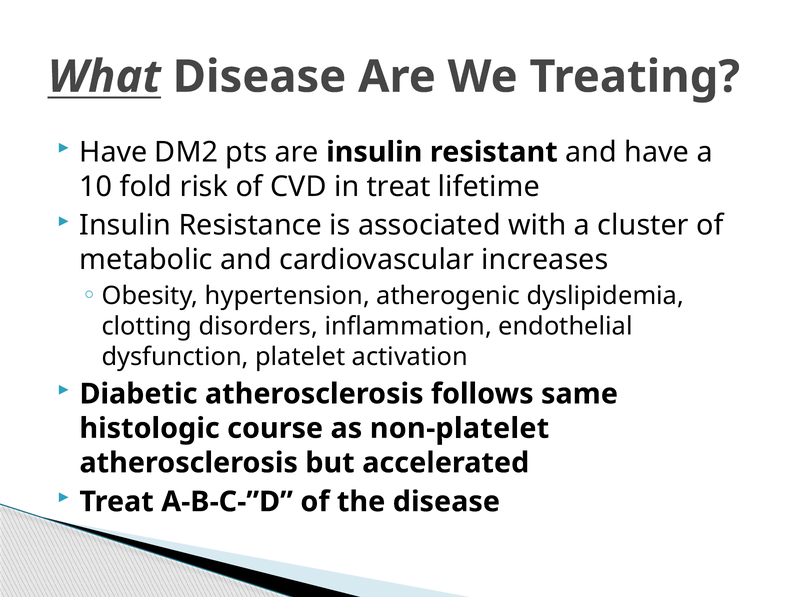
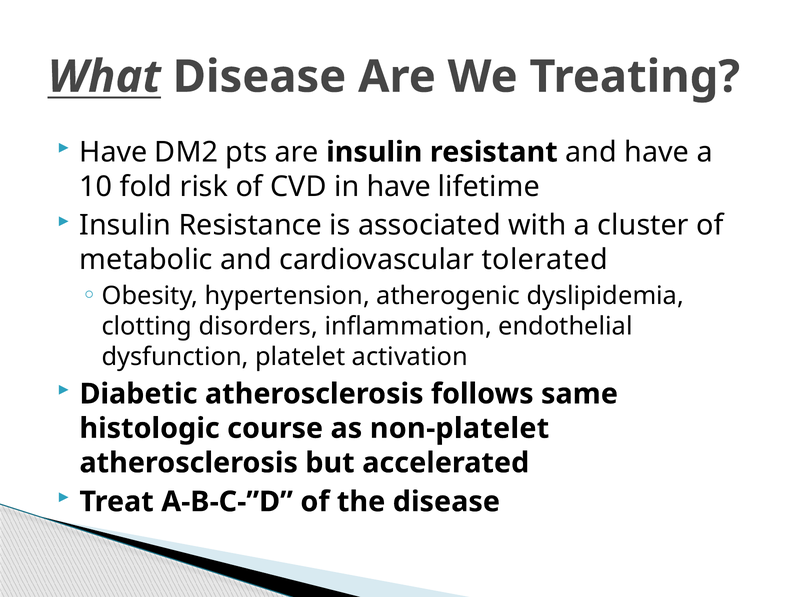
in treat: treat -> have
increases: increases -> tolerated
